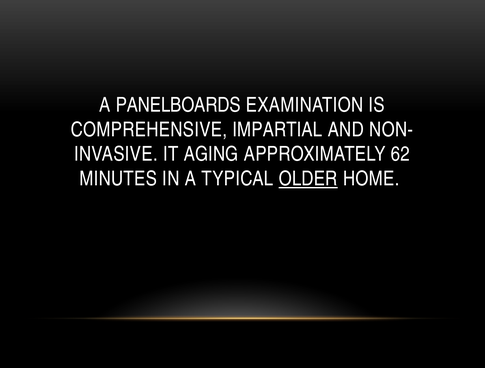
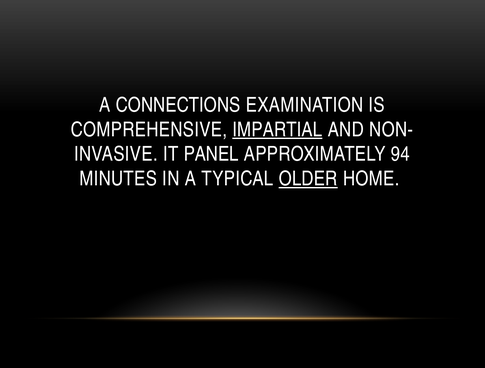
PANELBOARDS: PANELBOARDS -> CONNECTIONS
IMPARTIAL underline: none -> present
AGING: AGING -> PANEL
62: 62 -> 94
